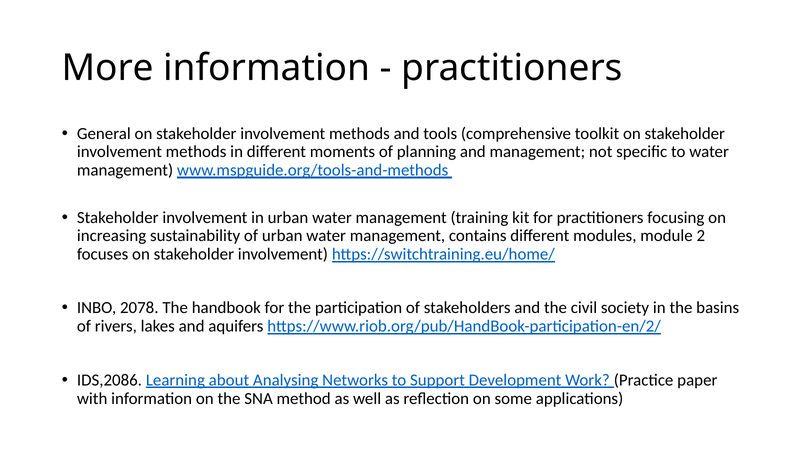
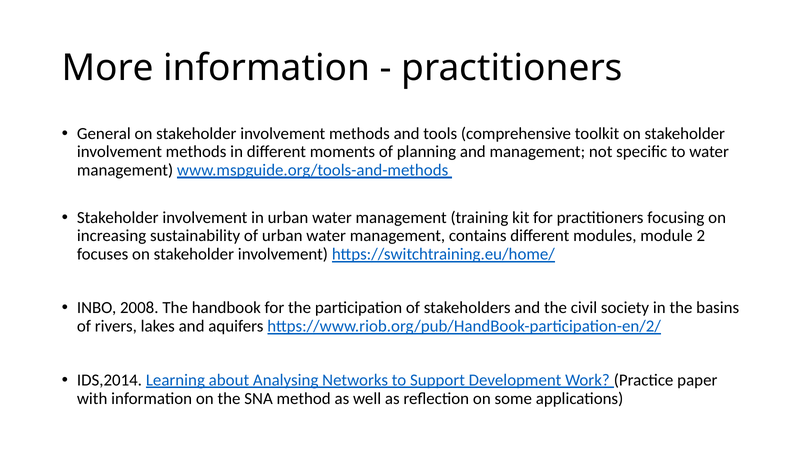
2078: 2078 -> 2008
IDS,2086: IDS,2086 -> IDS,2014
